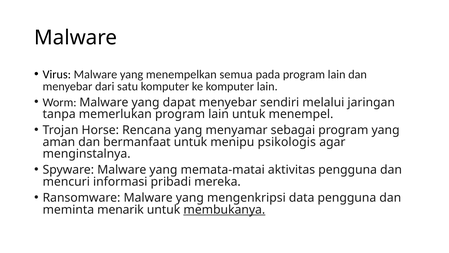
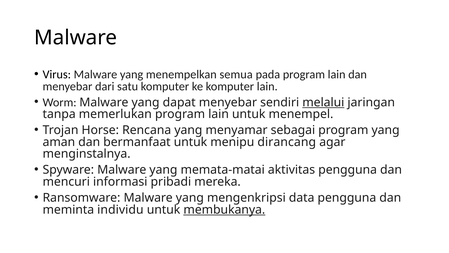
melalui underline: none -> present
psikologis: psikologis -> dirancang
menarik: menarik -> individu
